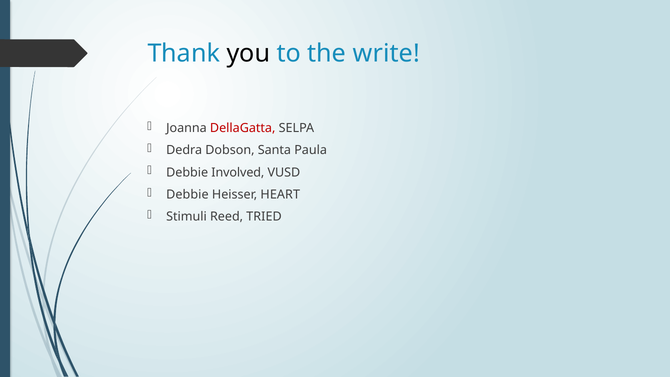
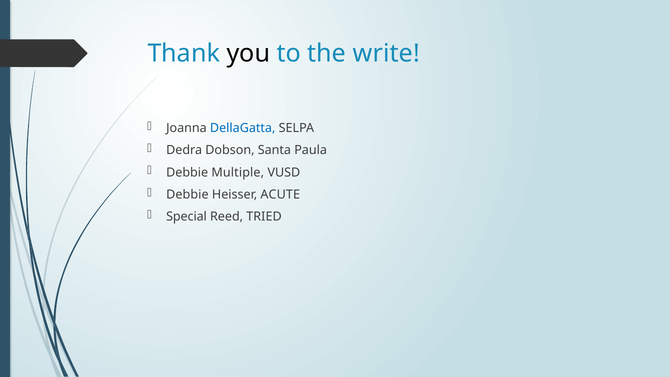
DellaGatta colour: red -> blue
Involved: Involved -> Multiple
HEART: HEART -> ACUTE
Stimuli: Stimuli -> Special
